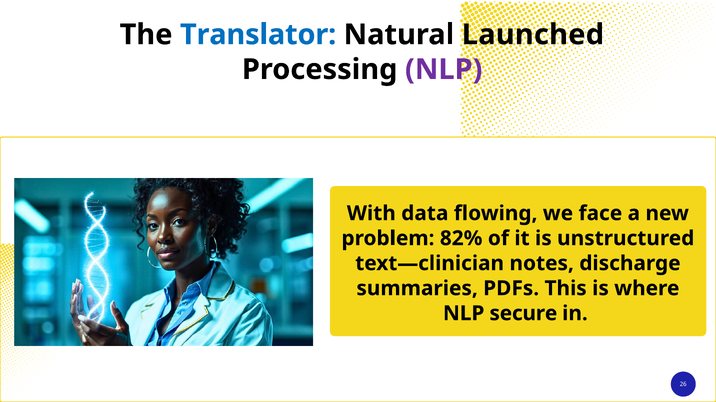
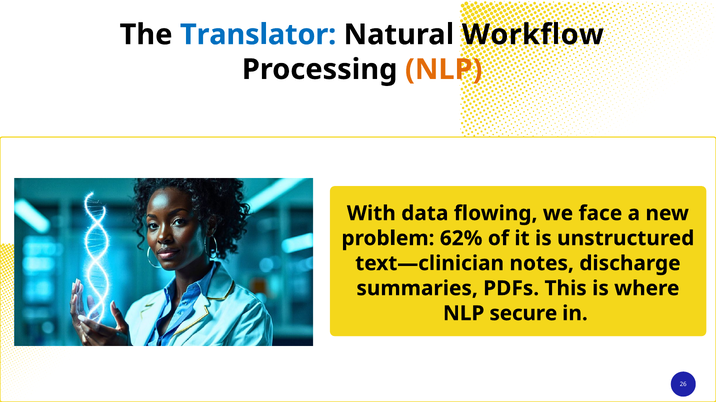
Launched: Launched -> Workflow
NLP at (444, 70) colour: purple -> orange
82%: 82% -> 62%
